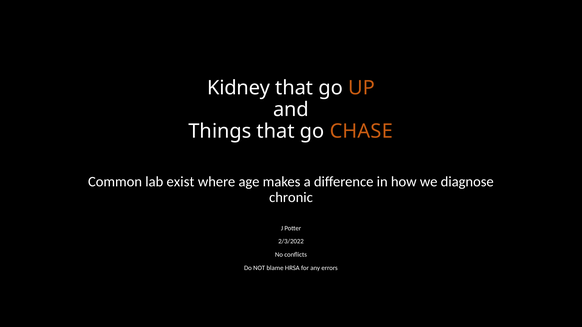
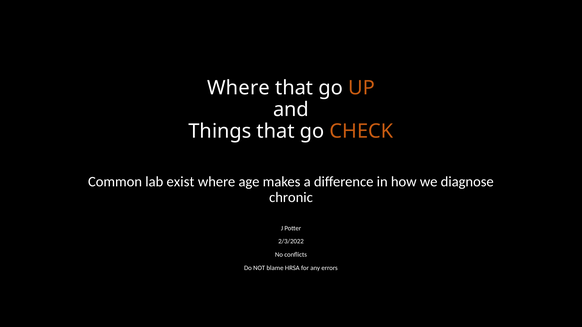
Kidney at (239, 88): Kidney -> Where
CHASE: CHASE -> CHECK
